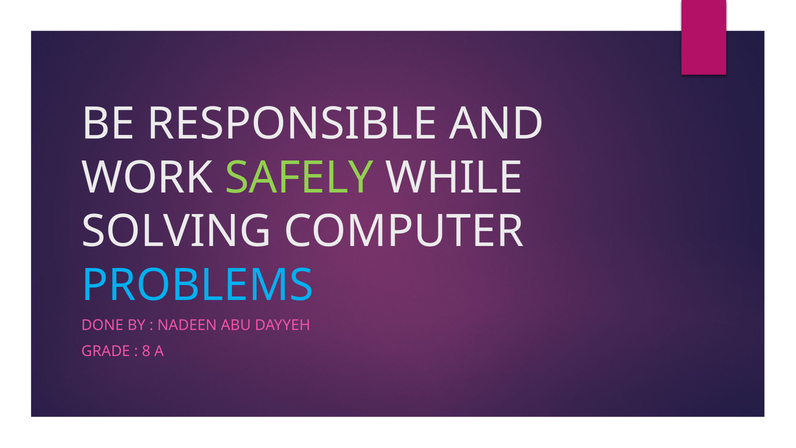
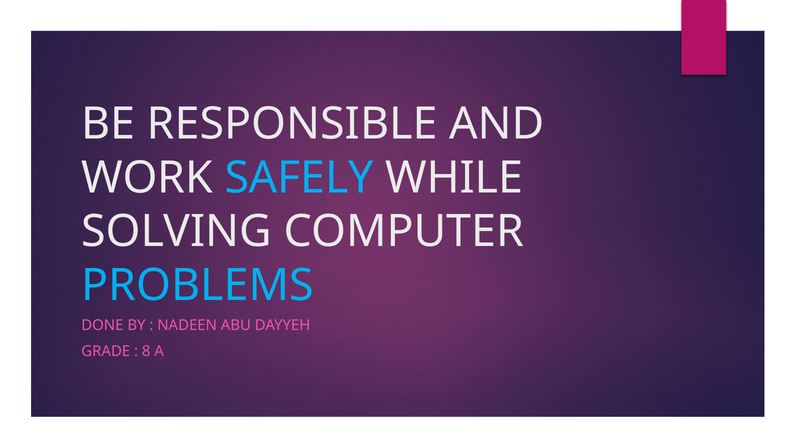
SAFELY colour: light green -> light blue
